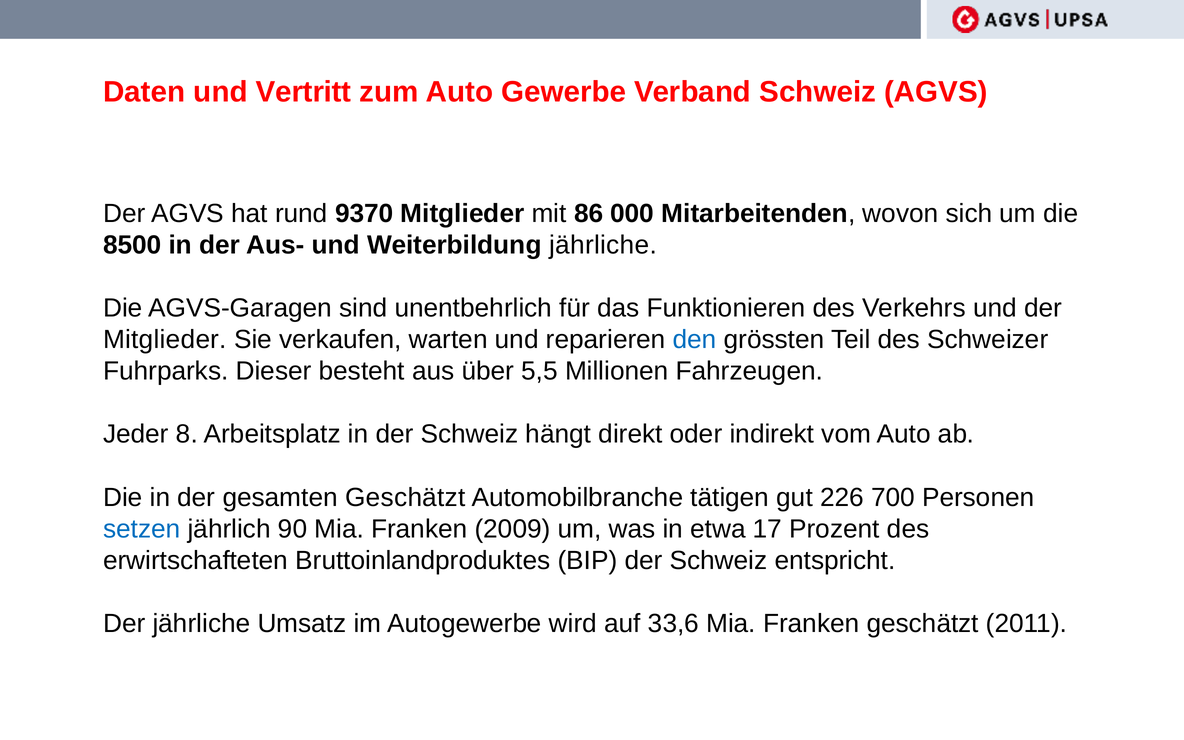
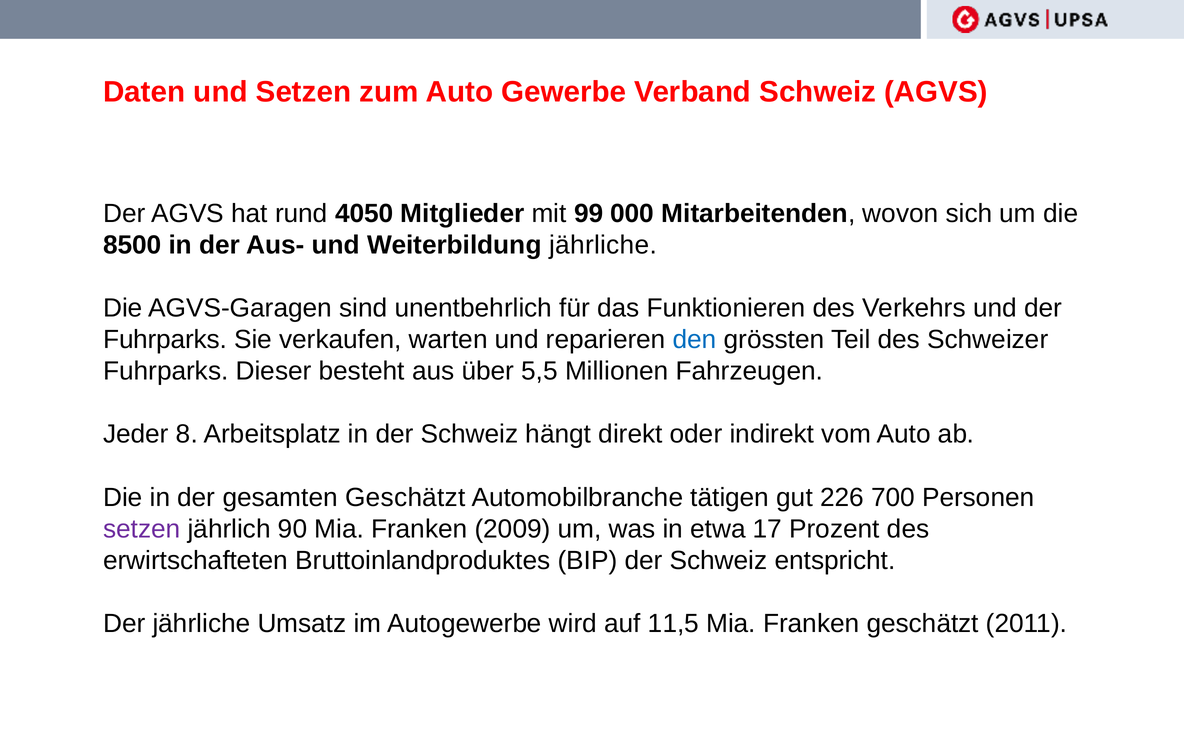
und Vertritt: Vertritt -> Setzen
9370: 9370 -> 4050
86: 86 -> 99
Mitglieder at (165, 340): Mitglieder -> Fuhrparks
setzen at (142, 529) colour: blue -> purple
33,6: 33,6 -> 11,5
